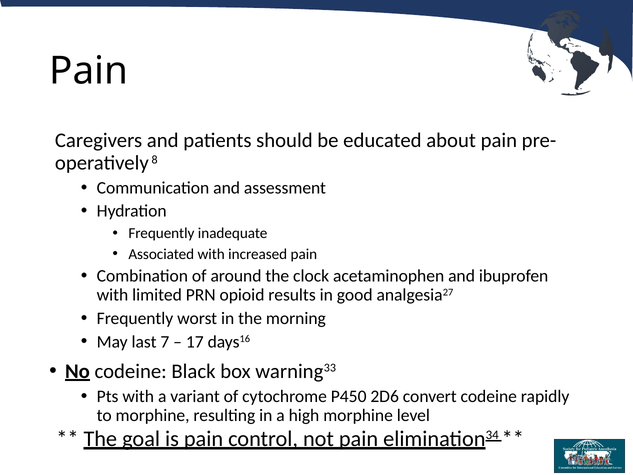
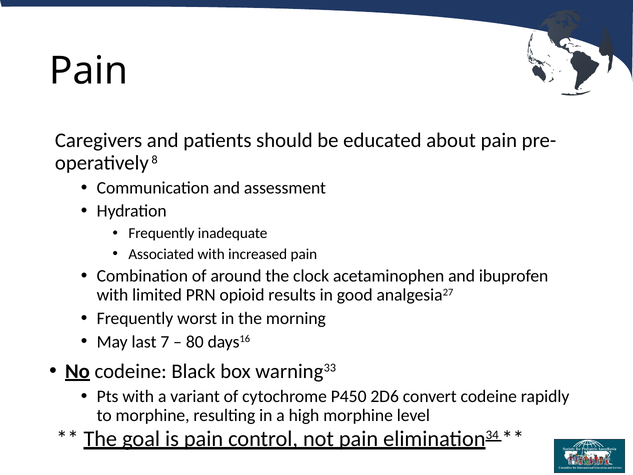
17: 17 -> 80
